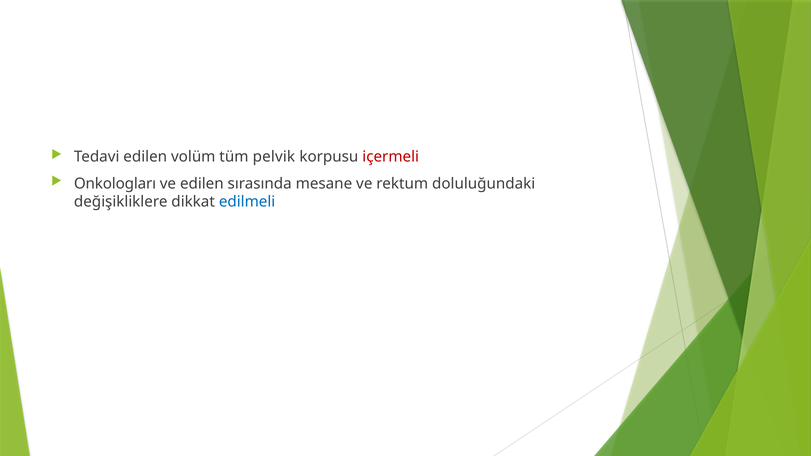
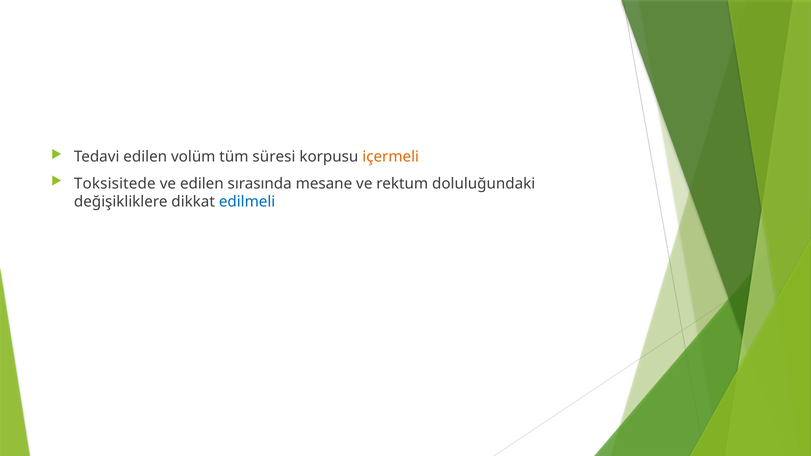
pelvik: pelvik -> süresi
içermeli colour: red -> orange
Onkologları: Onkologları -> Toksisitede
